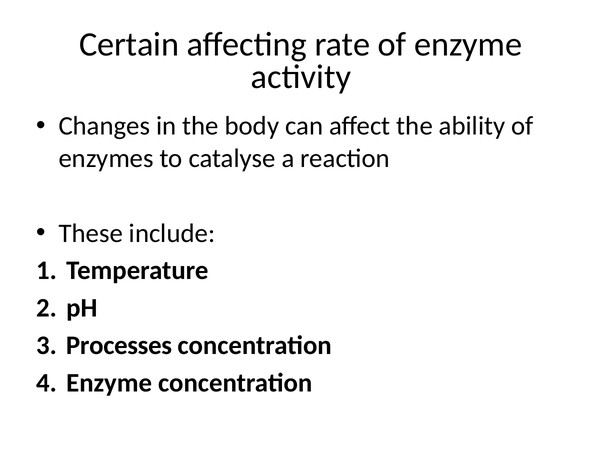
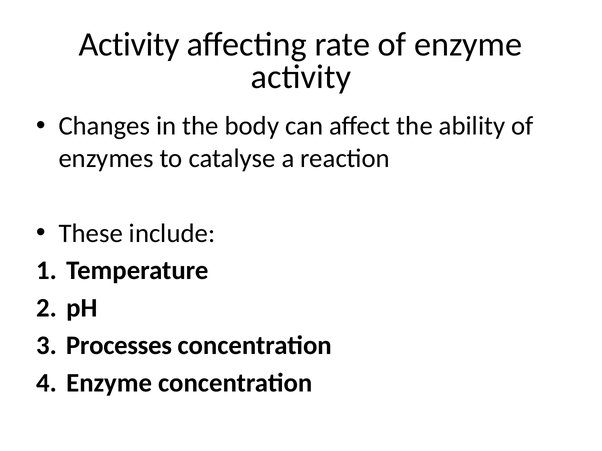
Certain at (129, 44): Certain -> Activity
